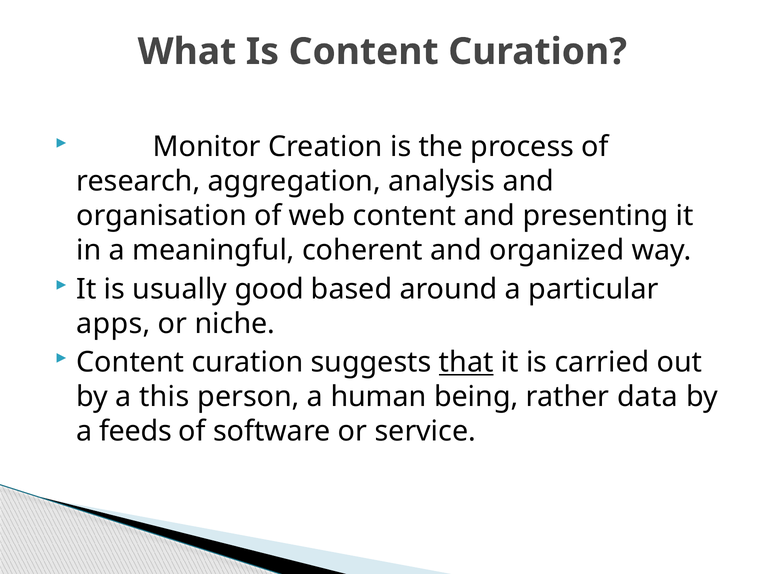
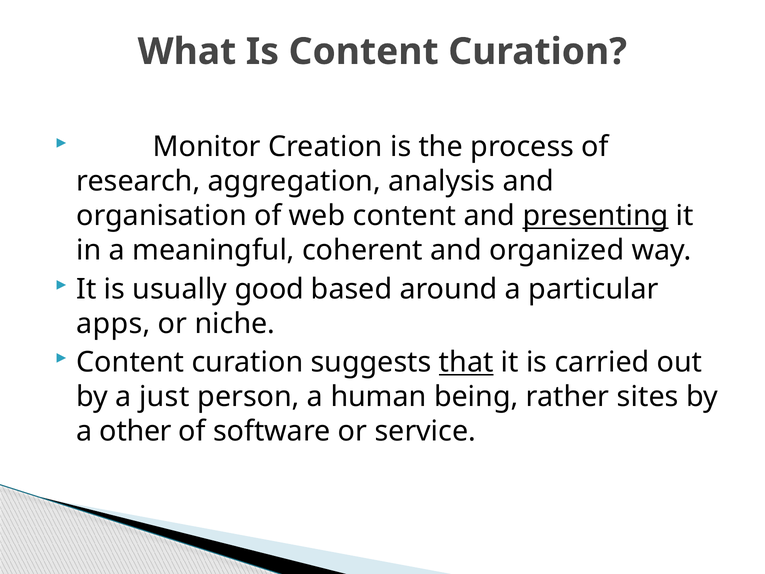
presenting underline: none -> present
this: this -> just
data: data -> sites
feeds: feeds -> other
